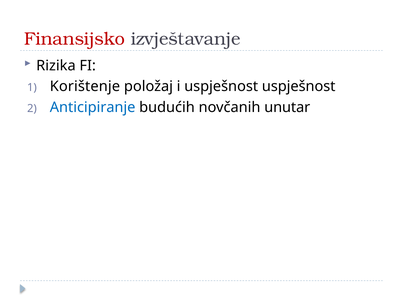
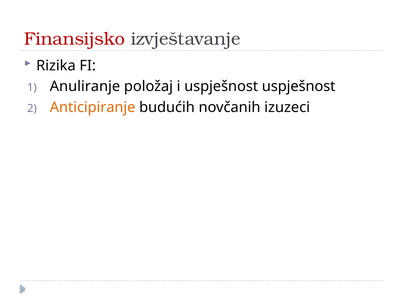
Korištenje: Korištenje -> Anuliranje
Anticipiranje colour: blue -> orange
unutar: unutar -> izuzeci
